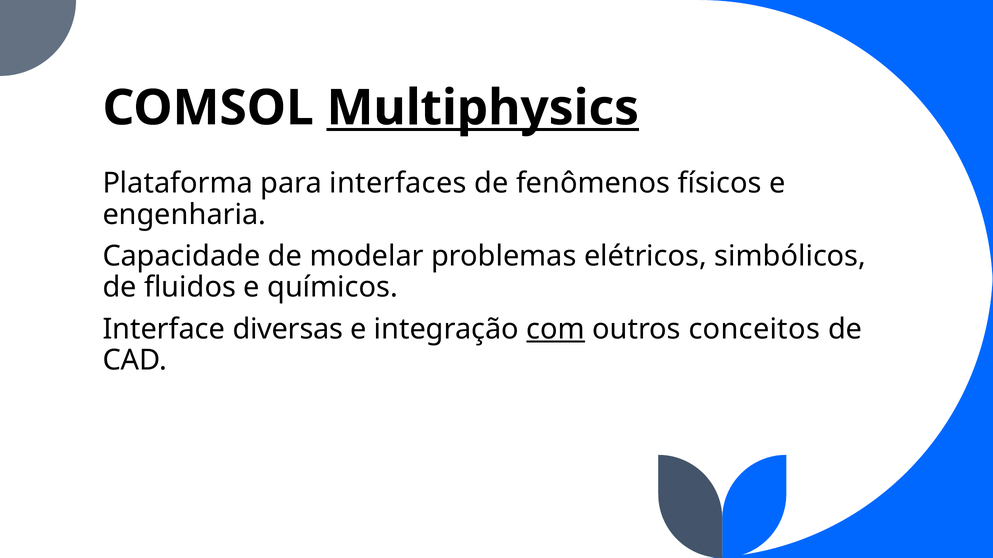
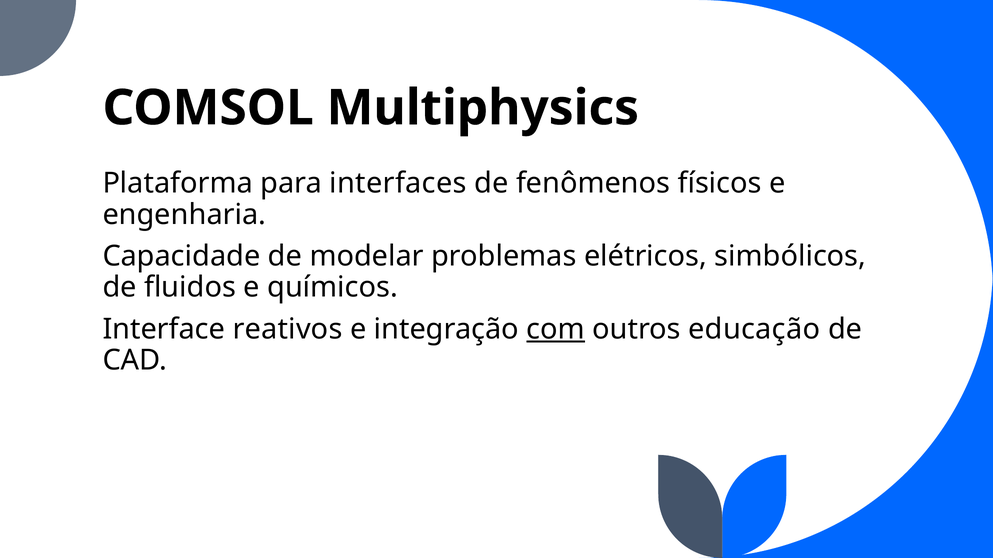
Multiphysics underline: present -> none
diversas: diversas -> reativos
conceitos: conceitos -> educação
